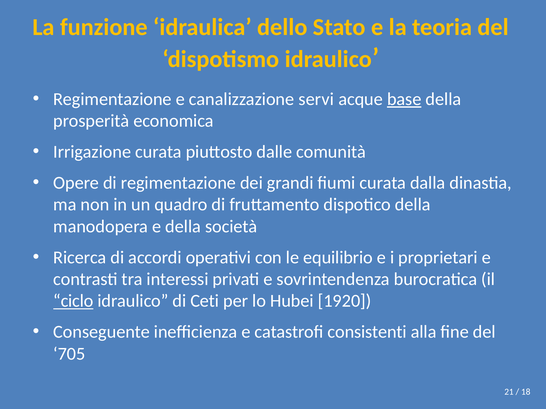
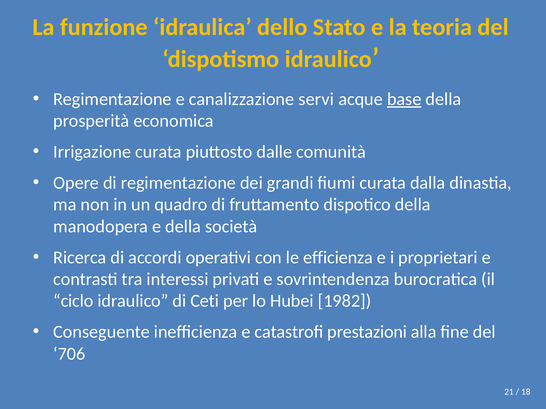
equilibrio: equilibrio -> efficienza
ciclo underline: present -> none
1920: 1920 -> 1982
consistenti: consistenti -> prestazioni
705: 705 -> 706
